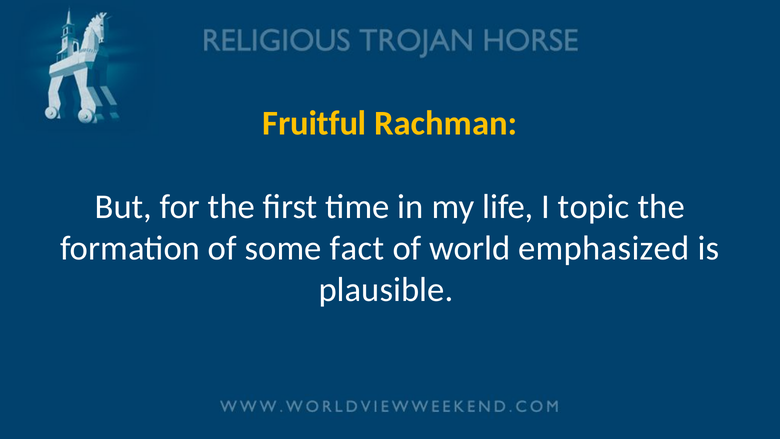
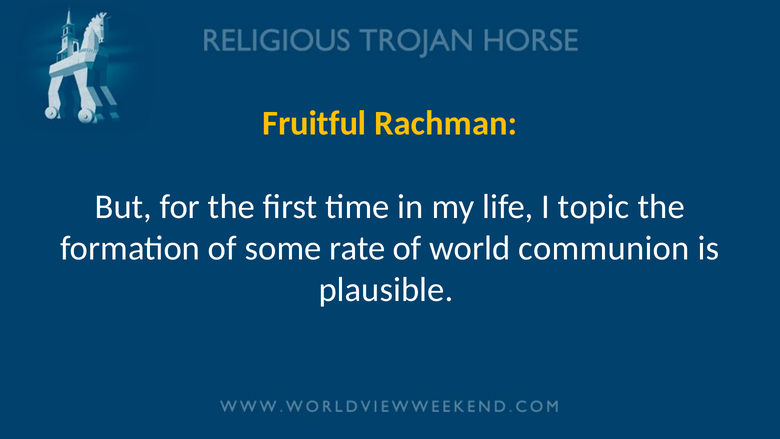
fact: fact -> rate
emphasized: emphasized -> communion
